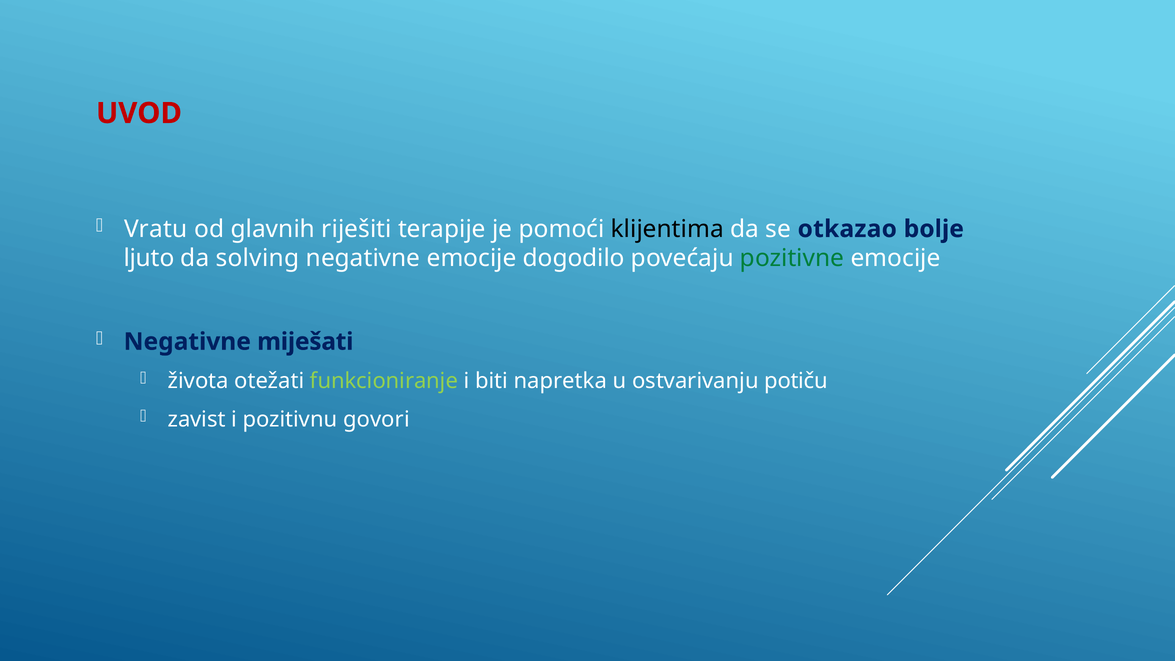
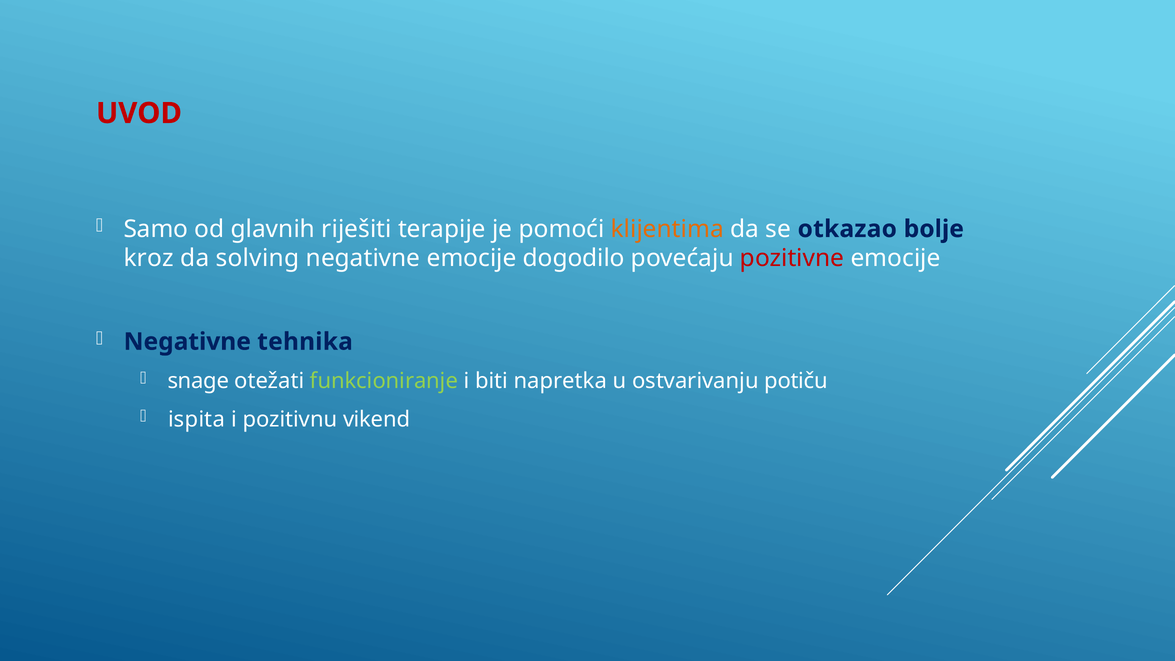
Vratu: Vratu -> Samo
klijentima colour: black -> orange
ljuto: ljuto -> kroz
pozitivne colour: green -> red
miješati: miješati -> tehnika
života: života -> snage
zavist: zavist -> ispita
govori: govori -> vikend
